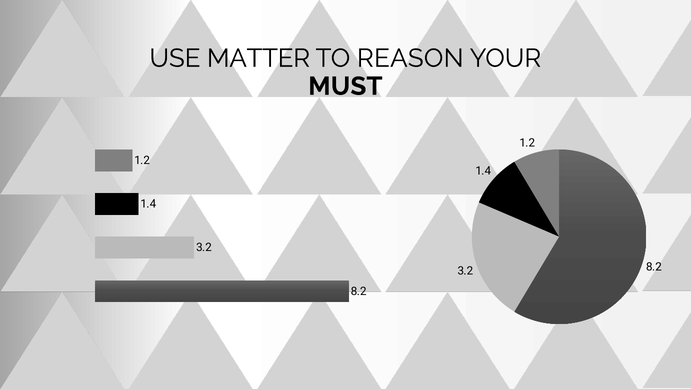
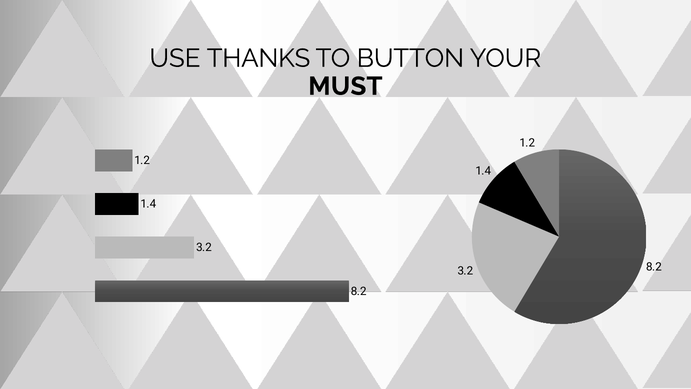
MATTER: MATTER -> THANKS
REASON: REASON -> BUTTON
